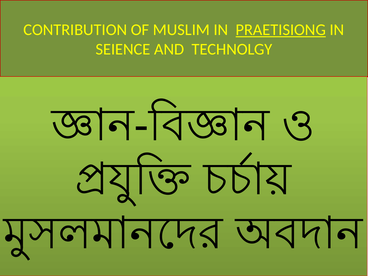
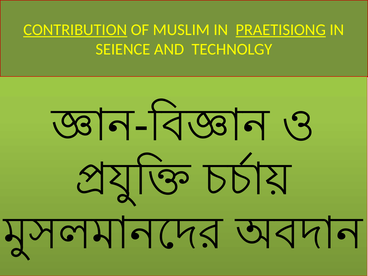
CONTRIBUTION underline: none -> present
